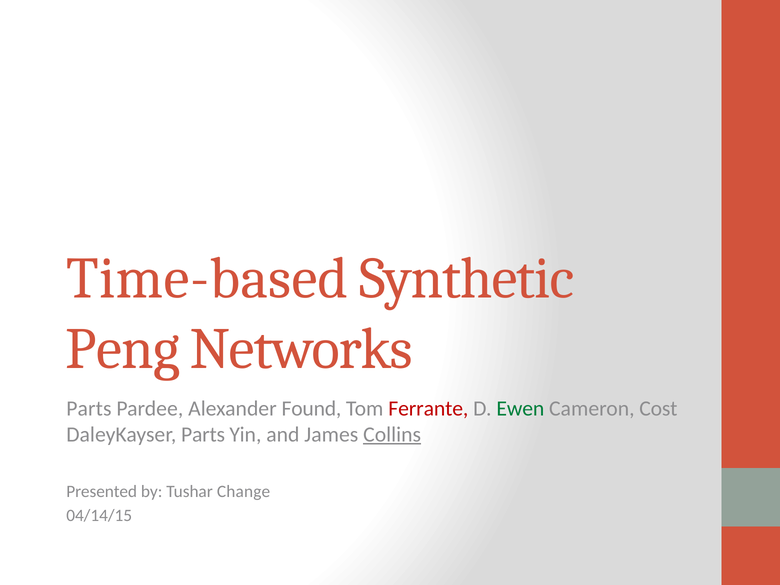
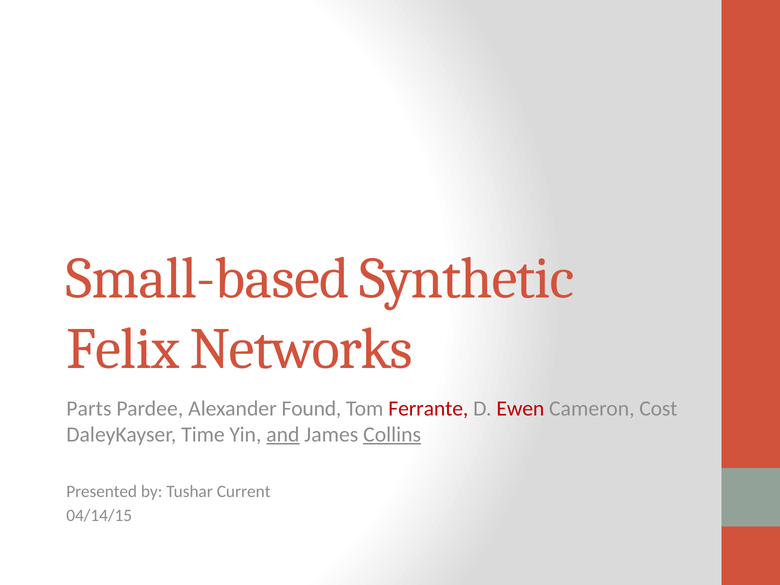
Time-based: Time-based -> Small-based
Peng: Peng -> Felix
Ewen colour: green -> red
DaleyKayser Parts: Parts -> Time
and underline: none -> present
Change: Change -> Current
